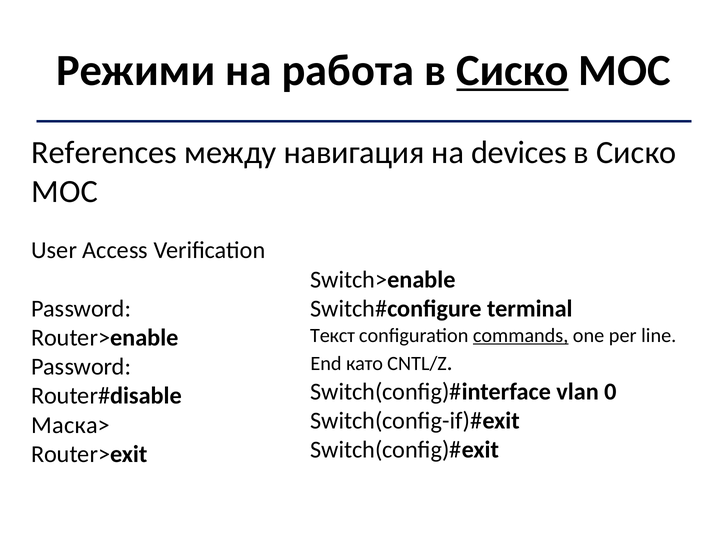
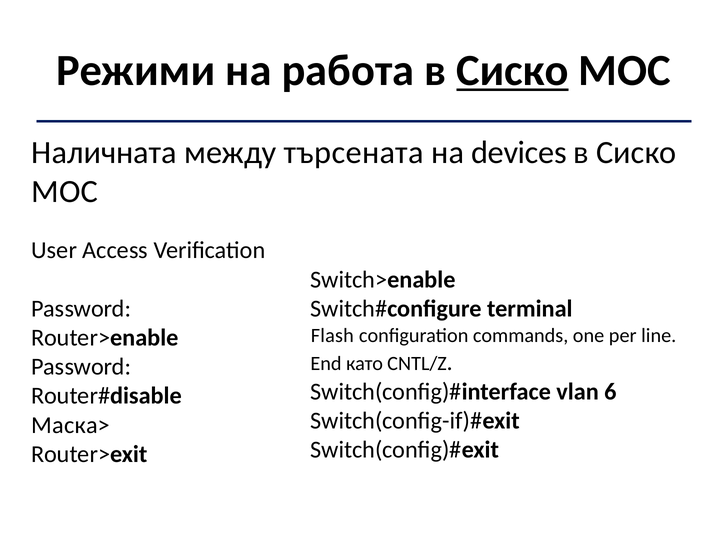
References: References -> Наличната
навигация: навигация -> търсената
Текст: Текст -> Flash
commands underline: present -> none
0: 0 -> 6
